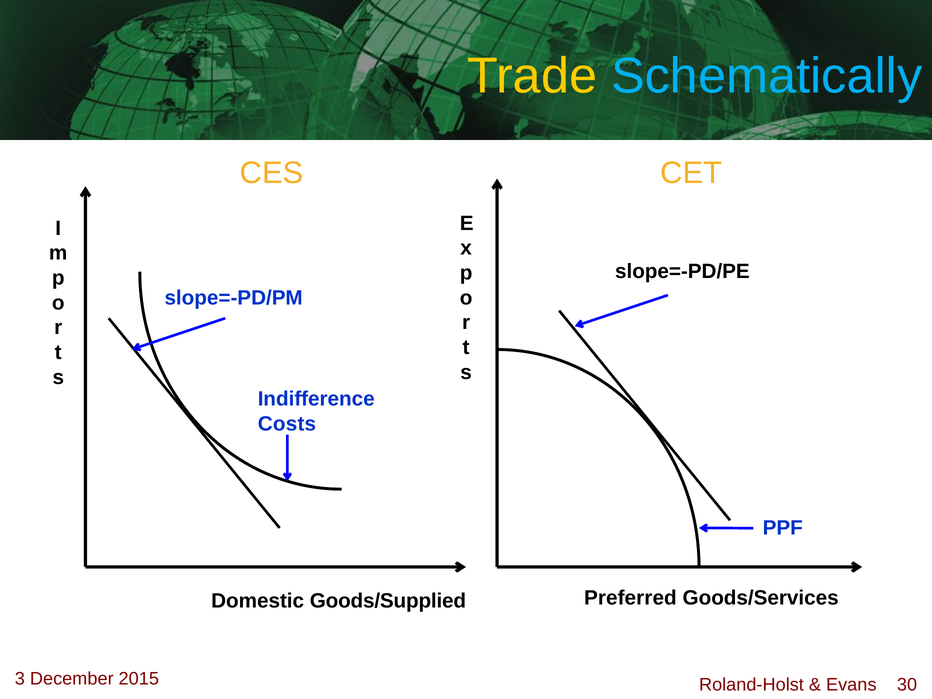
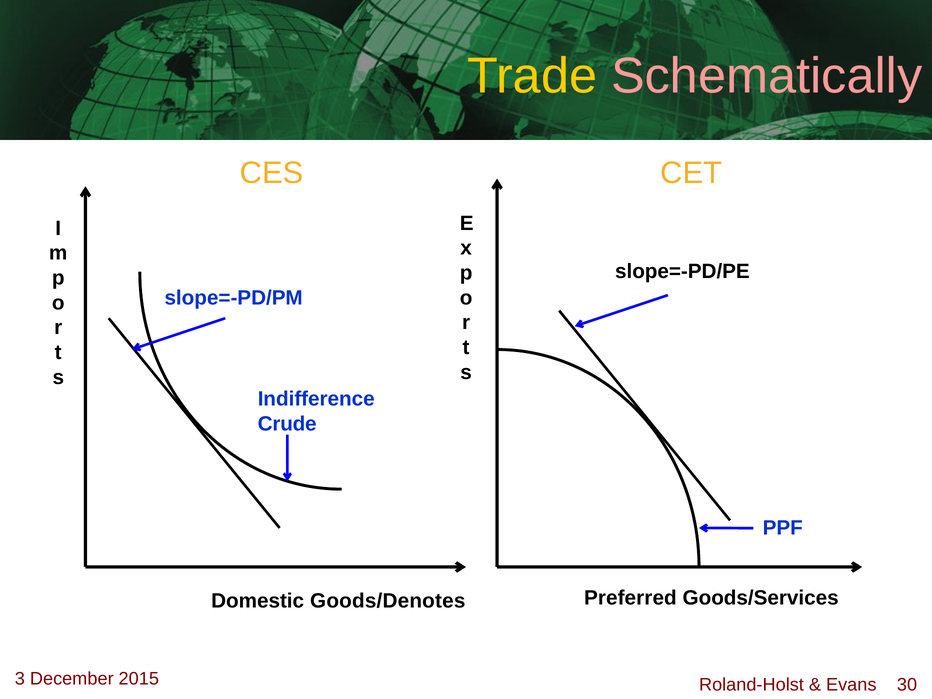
Schematically colour: light blue -> pink
Costs: Costs -> Crude
Goods/Supplied: Goods/Supplied -> Goods/Denotes
